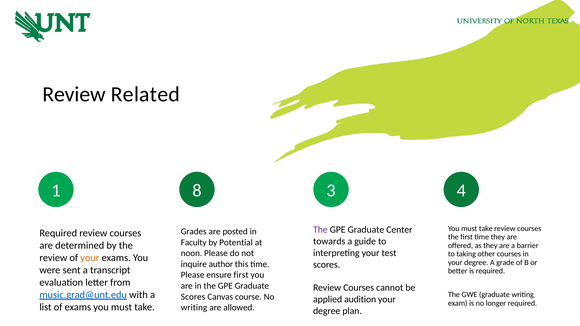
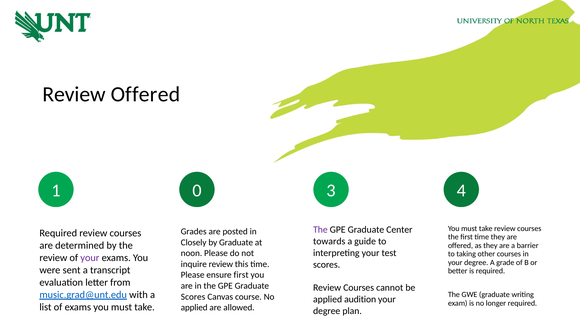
Review Related: Related -> Offered
8: 8 -> 0
Faculty: Faculty -> Closely
by Potential: Potential -> Graduate
your at (90, 258) colour: orange -> purple
inquire author: author -> review
writing at (194, 308): writing -> applied
